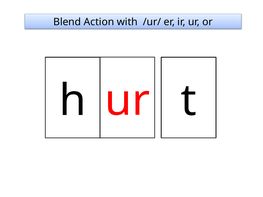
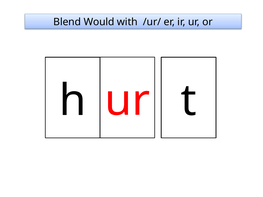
Action: Action -> Would
